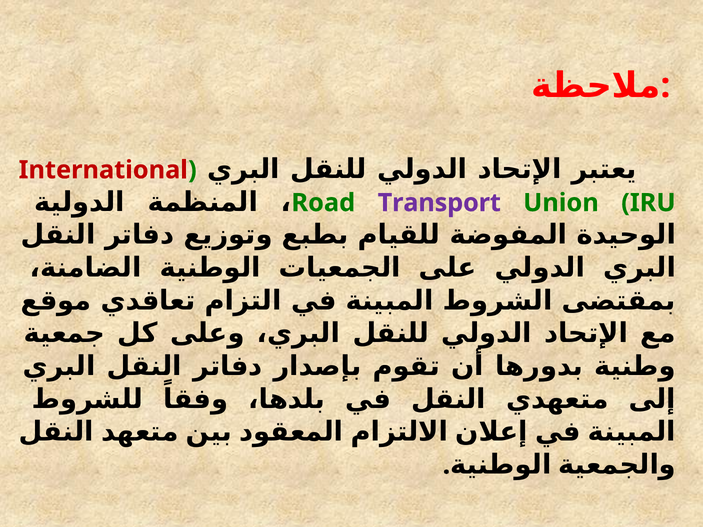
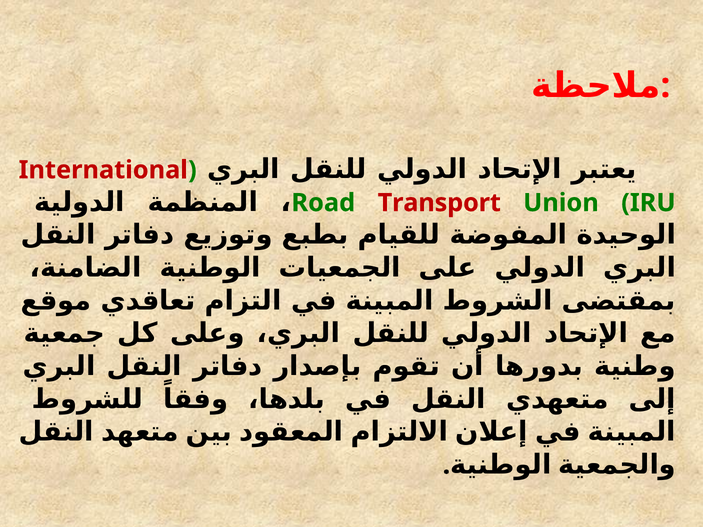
Transport colour: purple -> red
